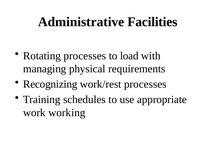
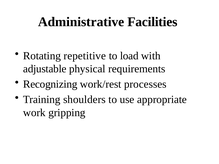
Rotating processes: processes -> repetitive
managing: managing -> adjustable
schedules: schedules -> shoulders
working: working -> gripping
